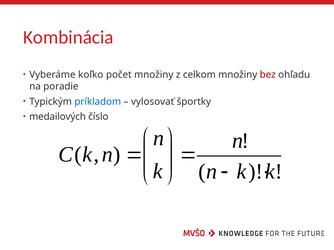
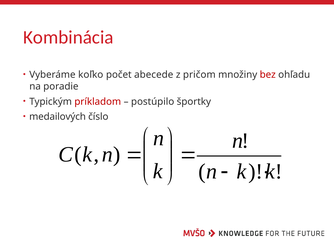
počet množiny: množiny -> abecede
celkom: celkom -> pričom
príkladom colour: blue -> red
vylosovať: vylosovať -> postúpilo
